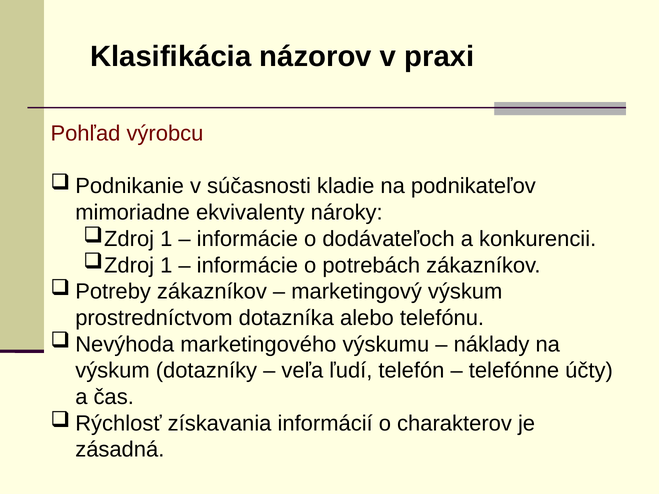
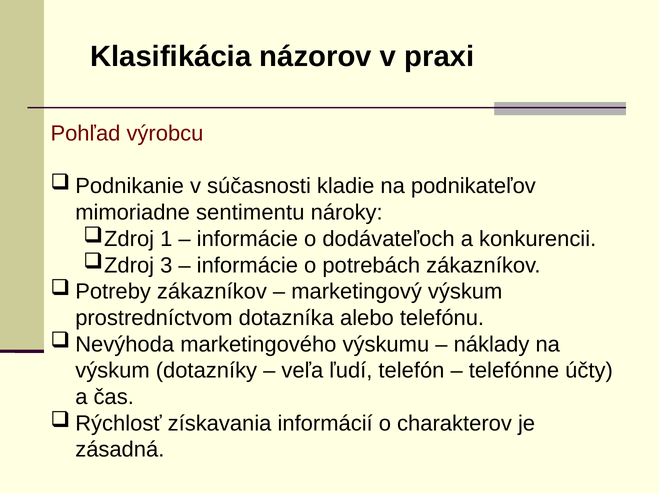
ekvivalenty: ekvivalenty -> sentimentu
1 at (166, 265): 1 -> 3
